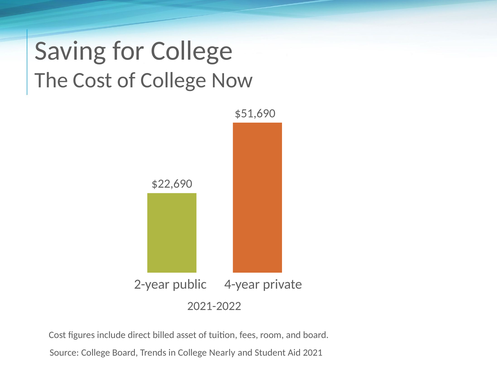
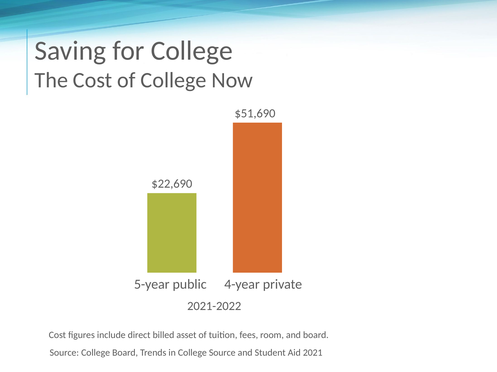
2-year: 2-year -> 5-year
College Nearly: Nearly -> Source
